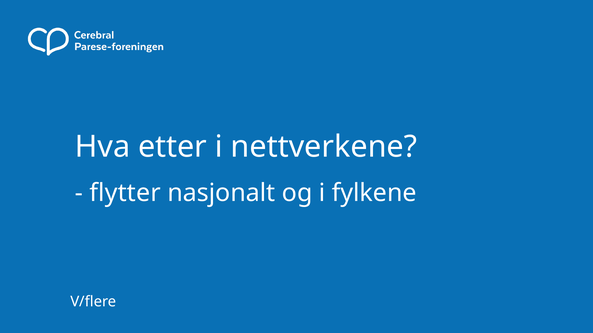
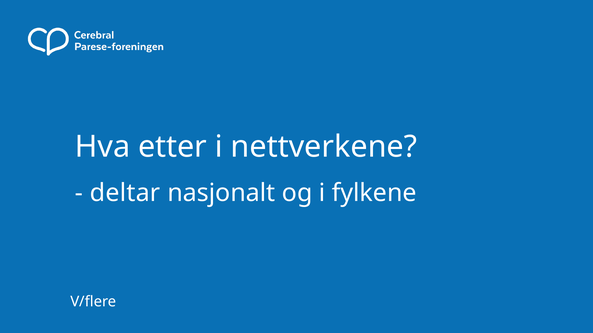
flytter: flytter -> deltar
